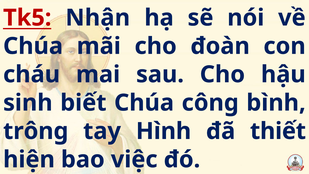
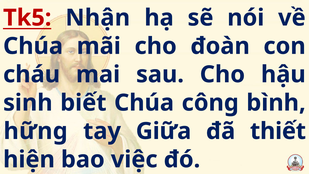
trông: trông -> hững
Hình: Hình -> Giữa
